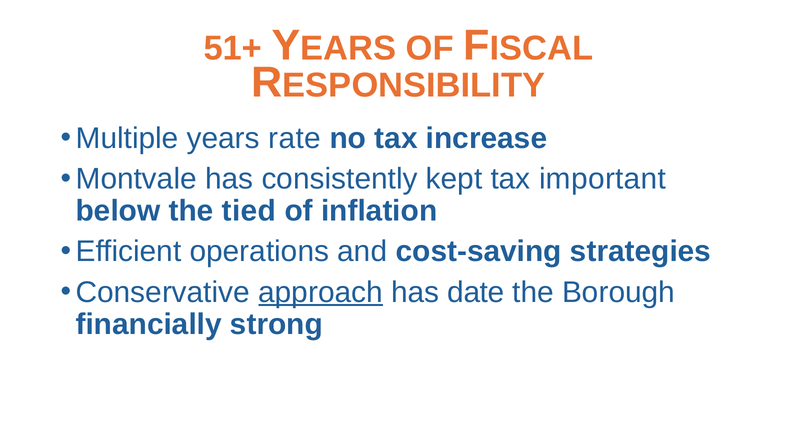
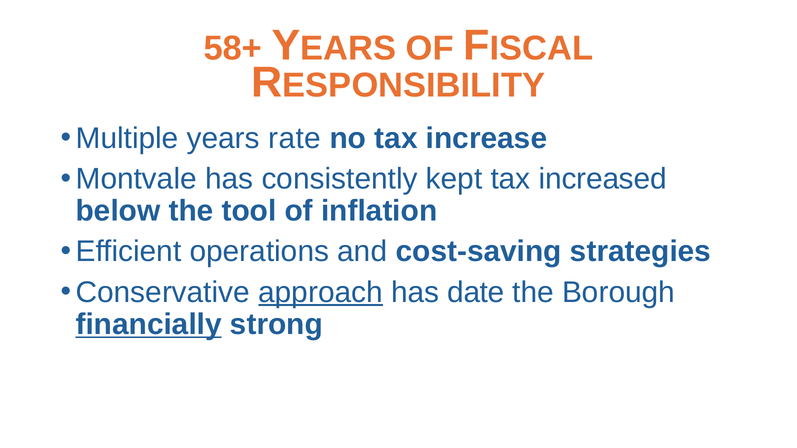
51+: 51+ -> 58+
important: important -> increased
tied: tied -> tool
financially underline: none -> present
